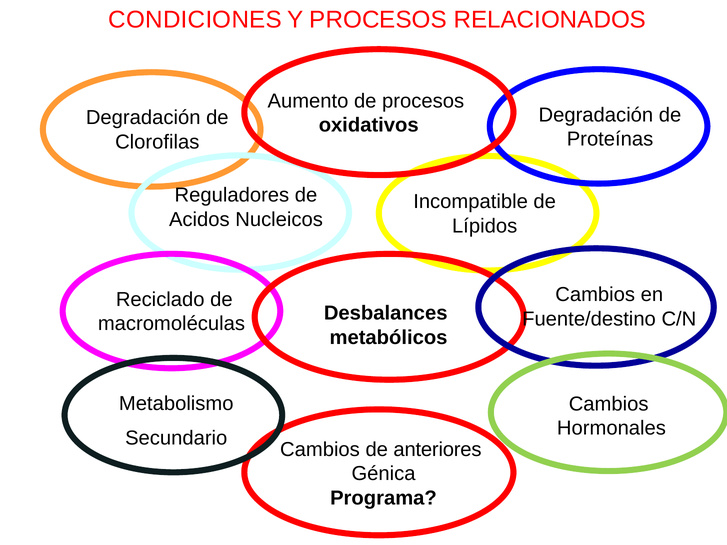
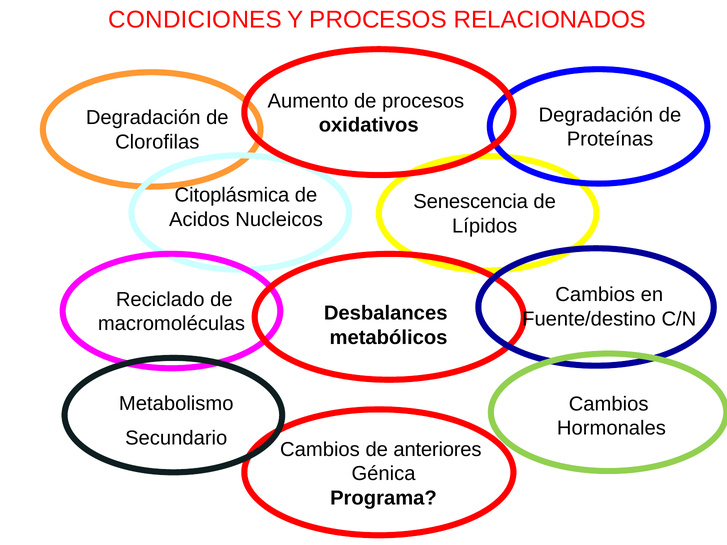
Reguladores: Reguladores -> Citoplásmica
Incompatible: Incompatible -> Senescencia
